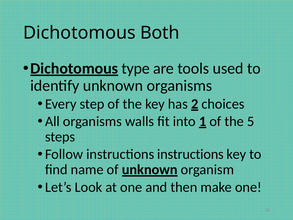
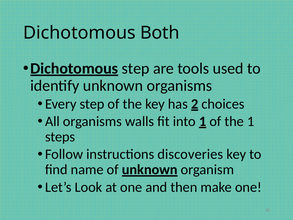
type at (136, 68): type -> step
the 5: 5 -> 1
instructions instructions: instructions -> discoveries
